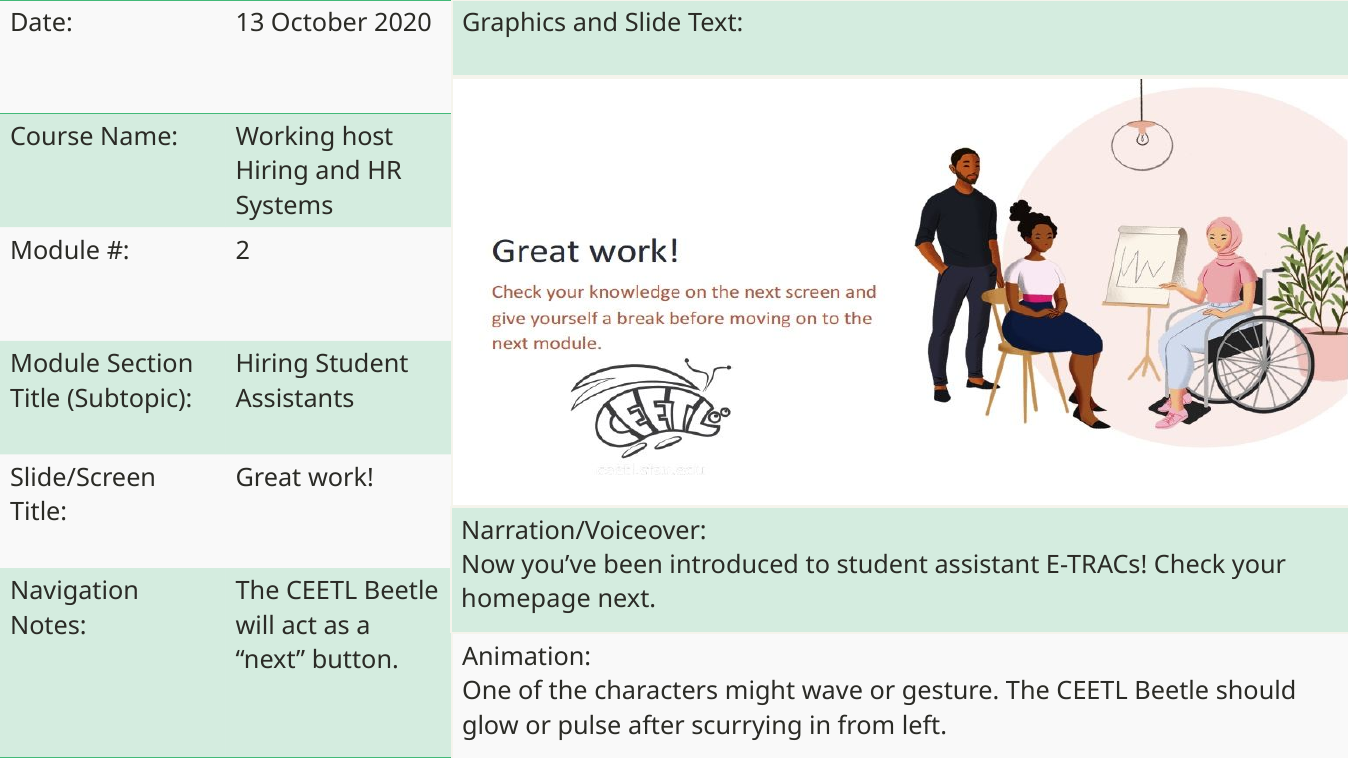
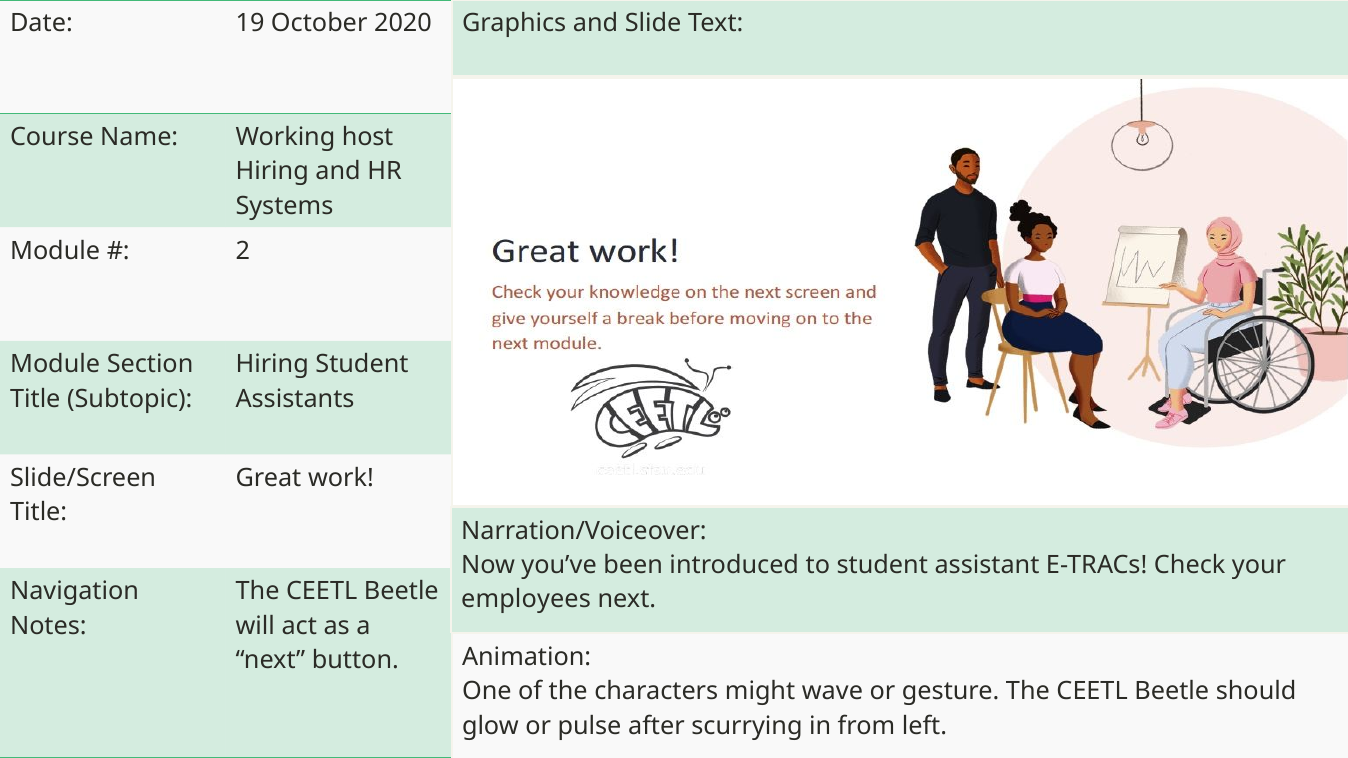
13: 13 -> 19
homepage: homepage -> employees
